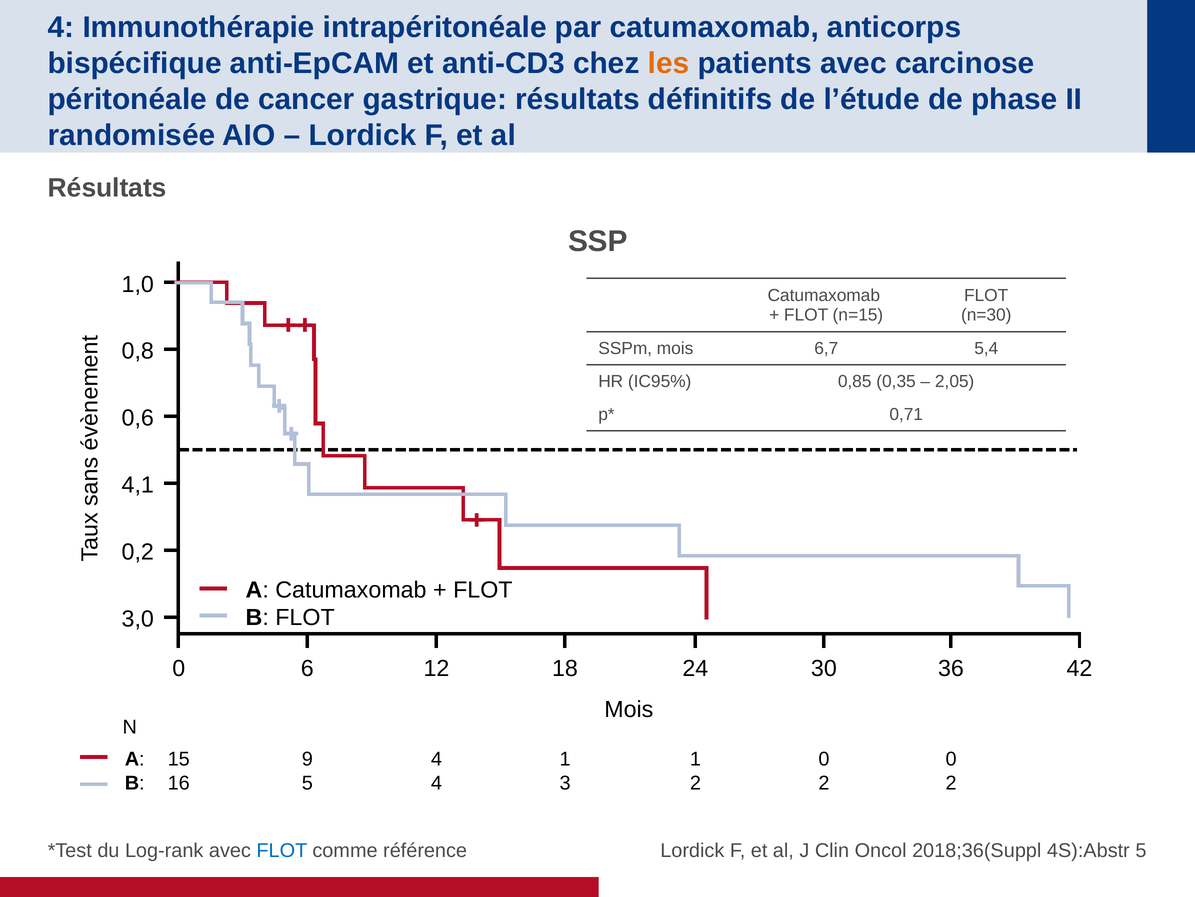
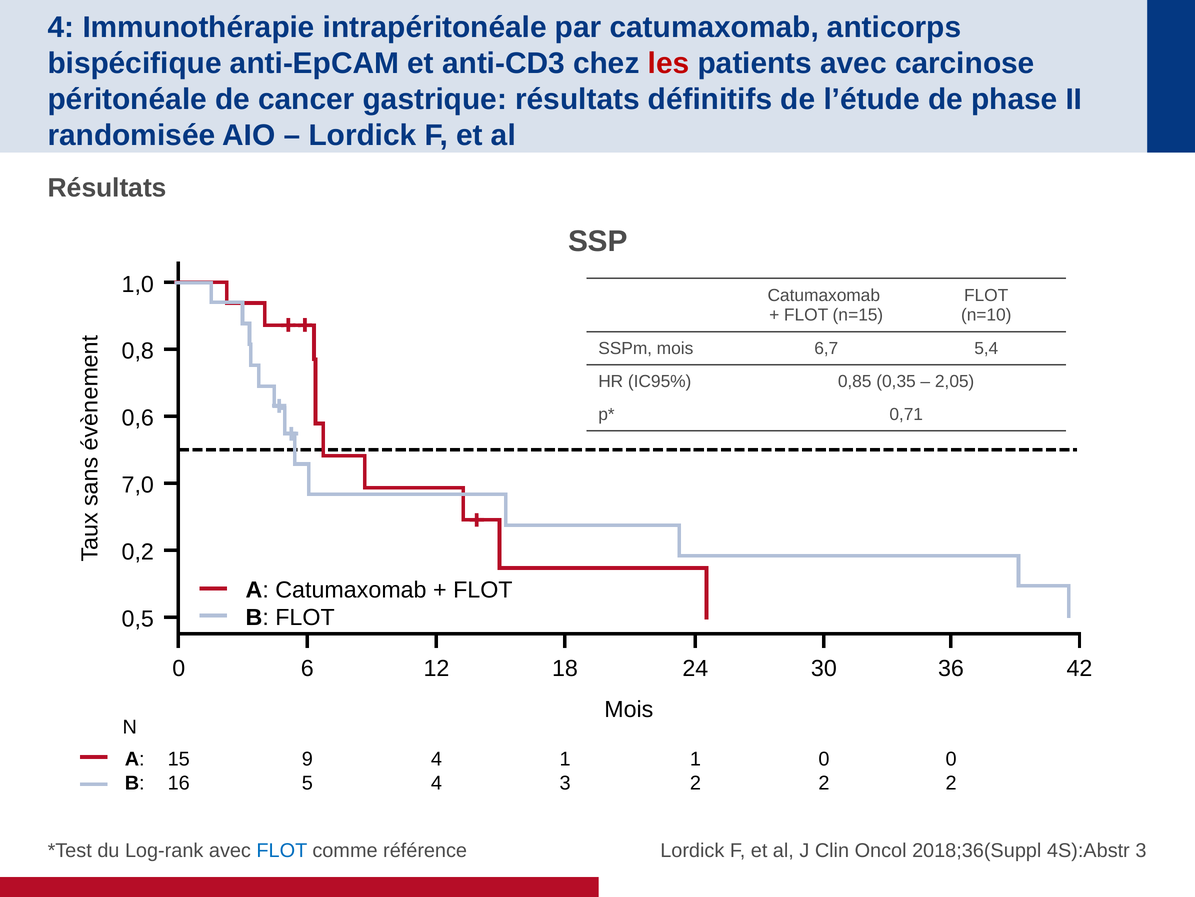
les colour: orange -> red
n=30: n=30 -> n=10
4,1: 4,1 -> 7,0
3,0: 3,0 -> 0,5
4S):Abstr 5: 5 -> 3
